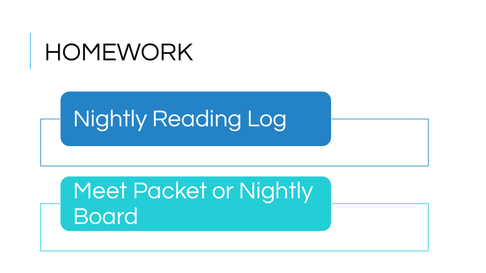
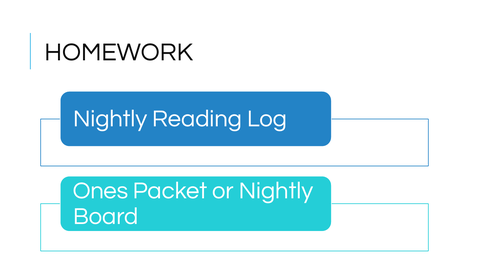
Meet: Meet -> Ones
